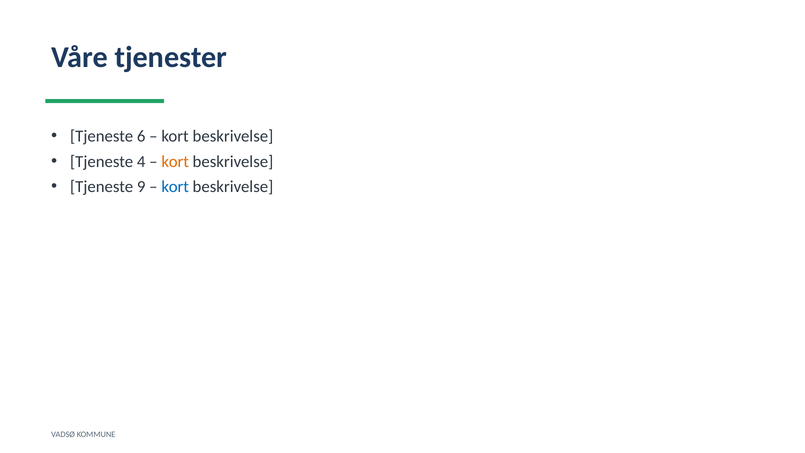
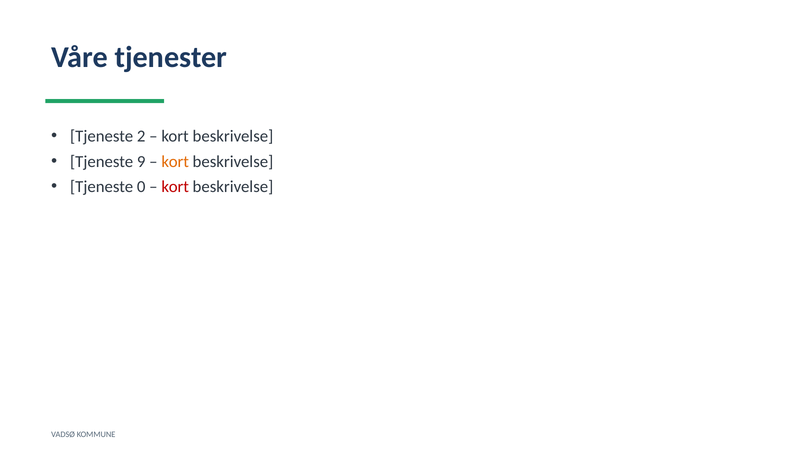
6: 6 -> 2
4: 4 -> 9
9: 9 -> 0
kort at (175, 187) colour: blue -> red
